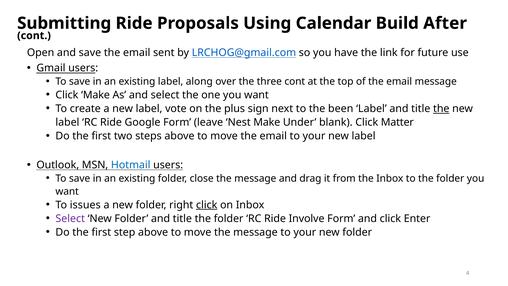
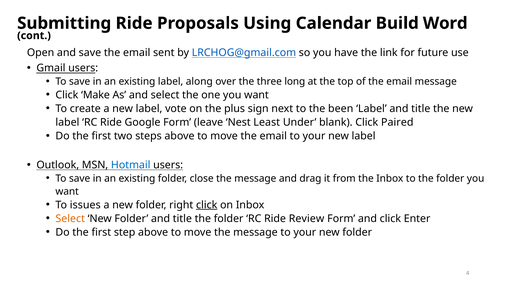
After: After -> Word
three cont: cont -> long
the at (441, 109) underline: present -> none
Nest Make: Make -> Least
Matter: Matter -> Paired
Select at (70, 218) colour: purple -> orange
Involve: Involve -> Review
